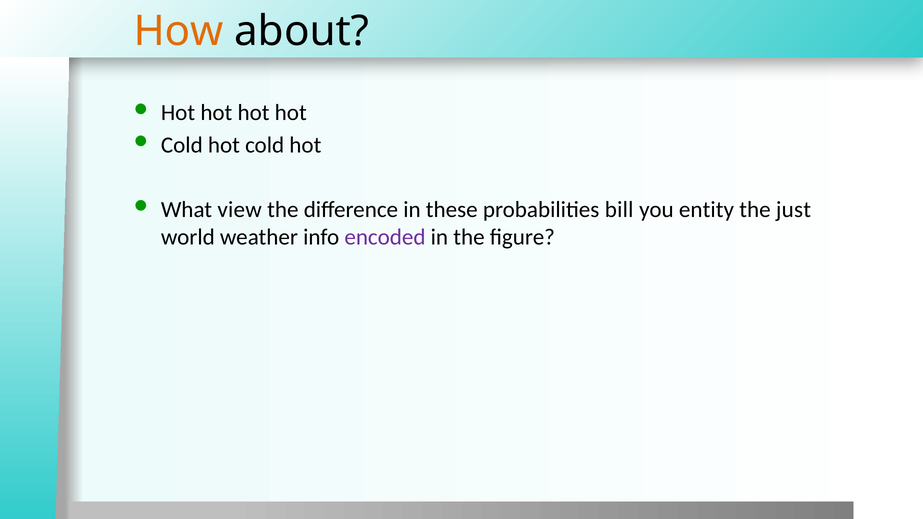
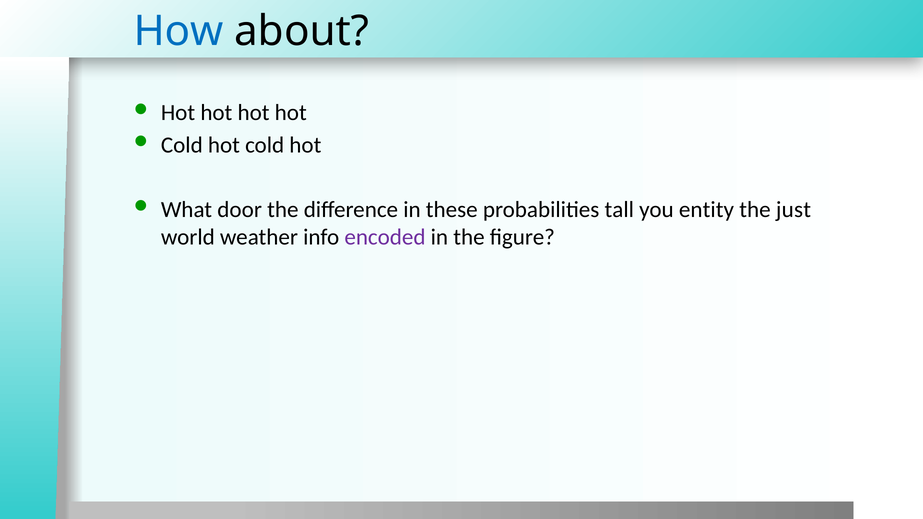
How colour: orange -> blue
view: view -> door
bill: bill -> tall
